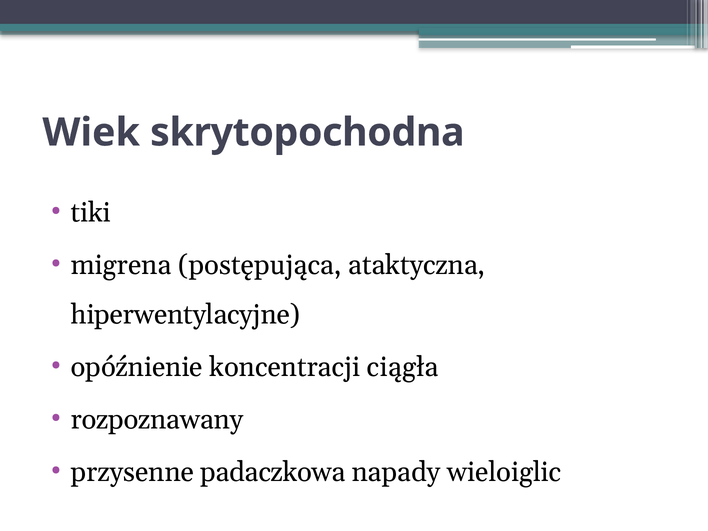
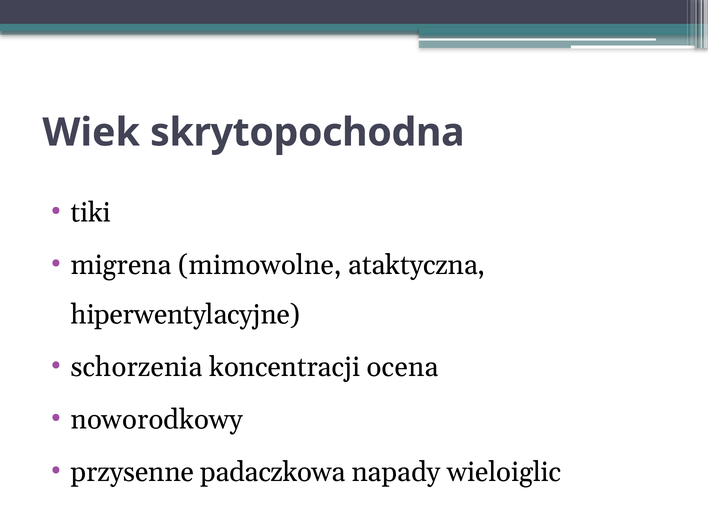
postępująca: postępująca -> mimowolne
opóźnienie: opóźnienie -> schorzenia
ciągła: ciągła -> ocena
rozpoznawany: rozpoznawany -> noworodkowy
